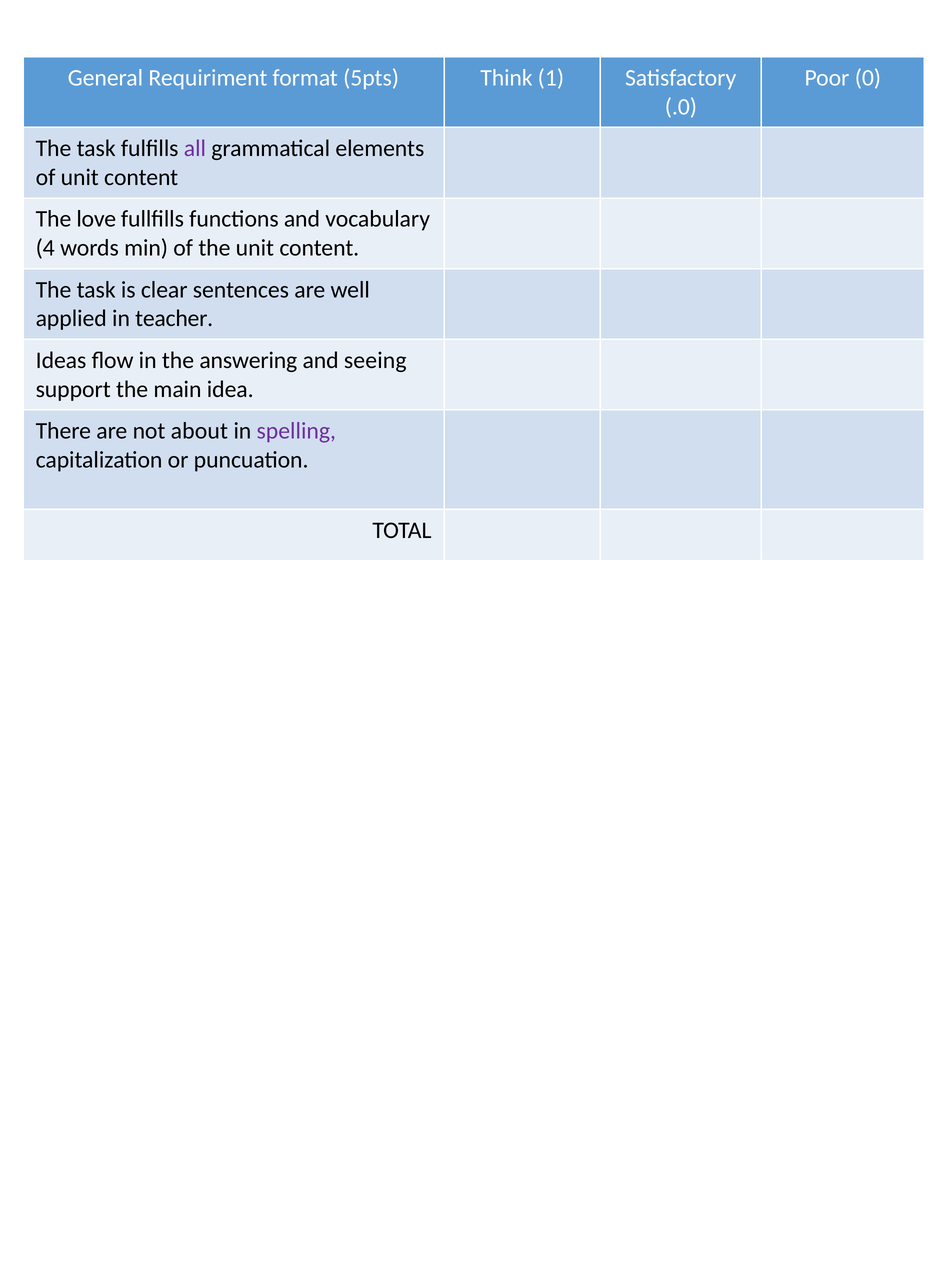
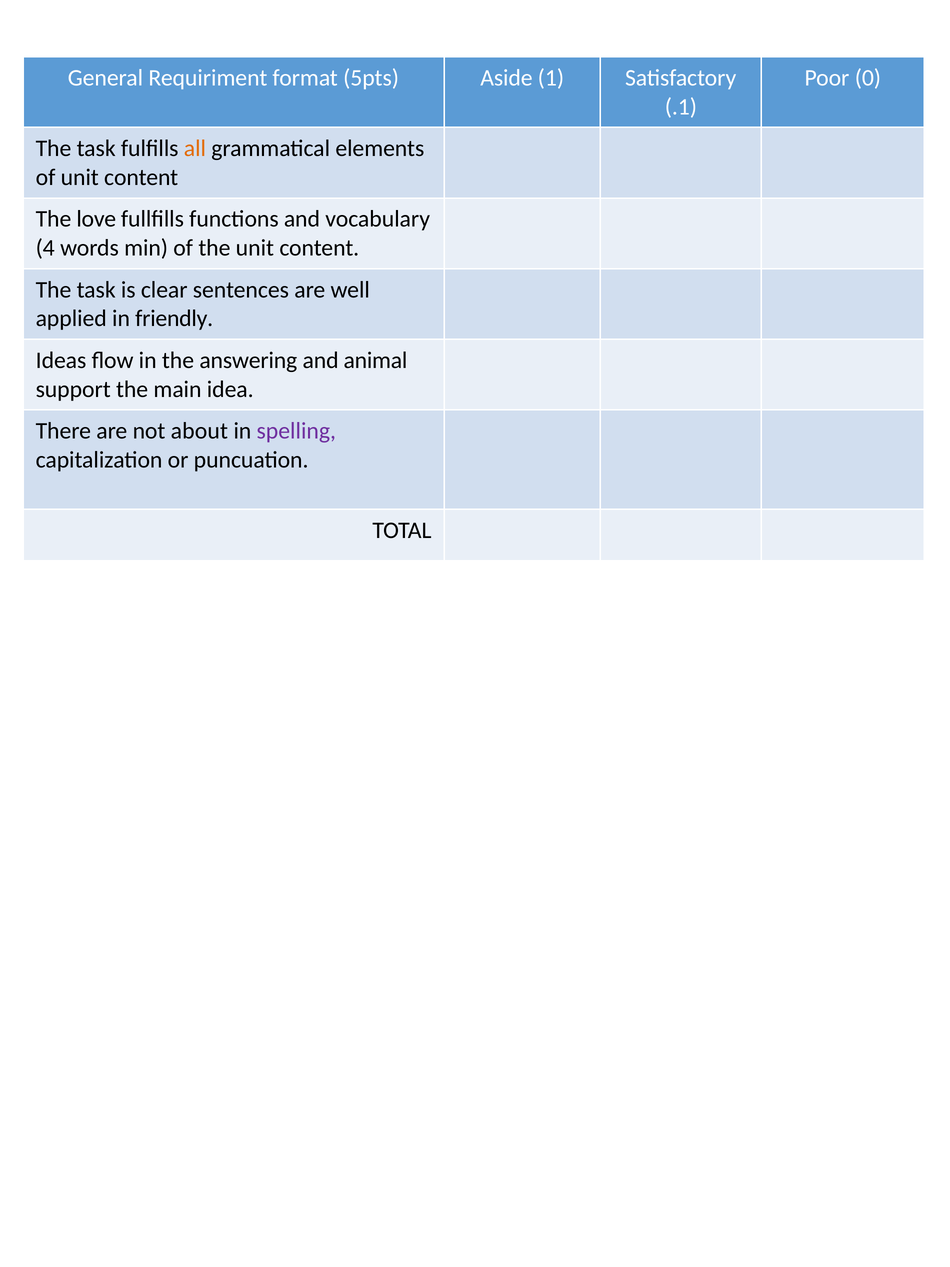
Think: Think -> Aside
.0: .0 -> .1
all colour: purple -> orange
teacher: teacher -> friendly
seeing: seeing -> animal
